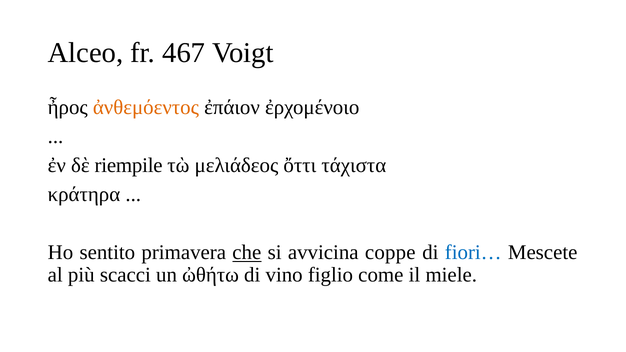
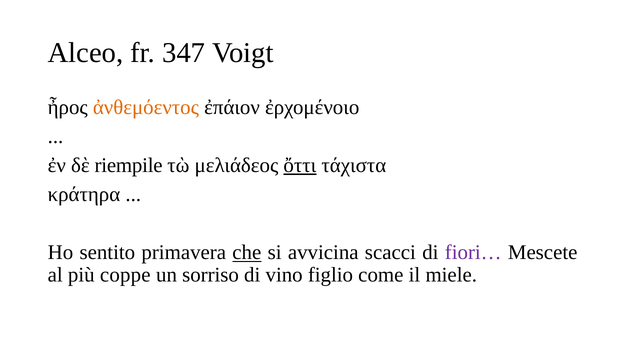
467: 467 -> 347
ὄττι underline: none -> present
coppe: coppe -> scacci
fiori… colour: blue -> purple
scacci: scacci -> coppe
ὠθήτω: ὠθήτω -> sorriso
